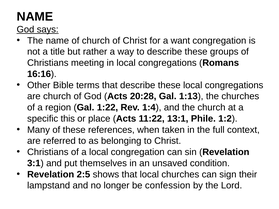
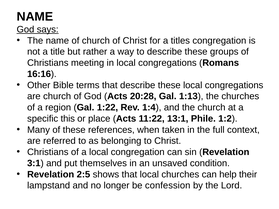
want: want -> titles
sign: sign -> help
